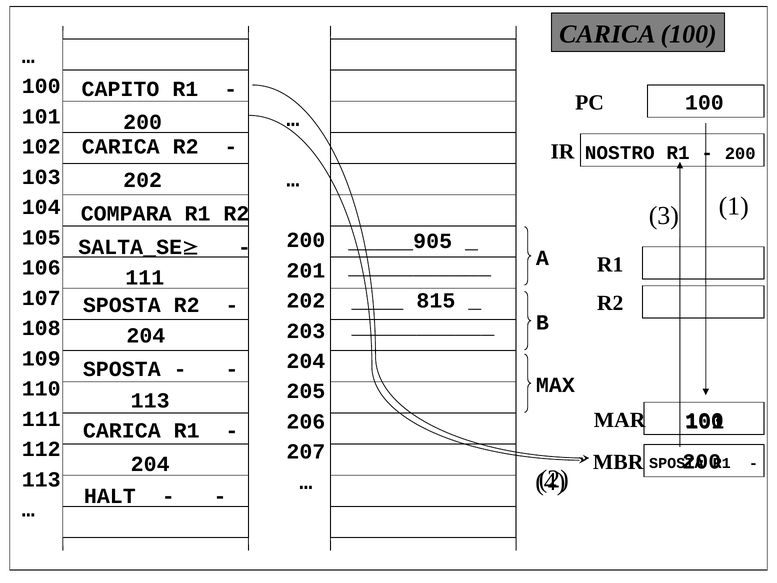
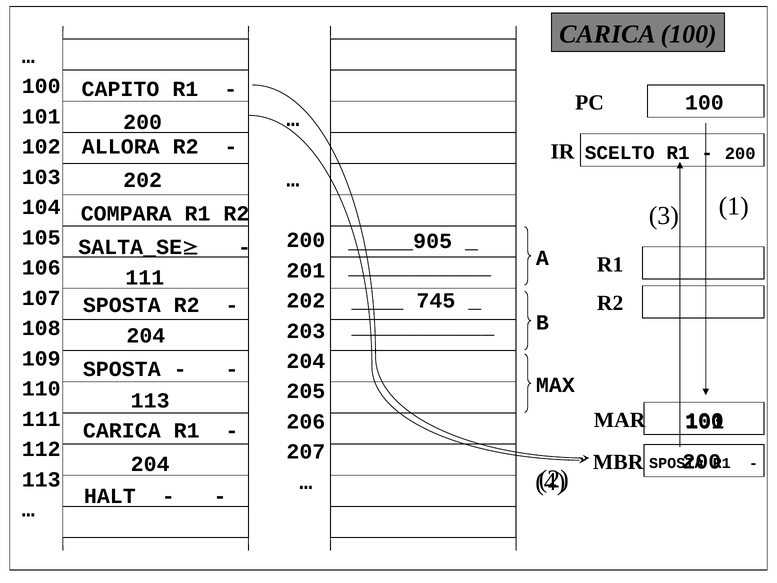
CARICA at (121, 146): CARICA -> ALLORA
NOSTRO: NOSTRO -> SCELTO
815: 815 -> 745
